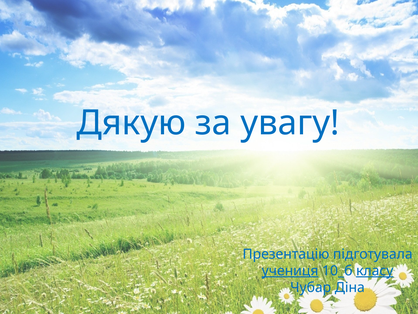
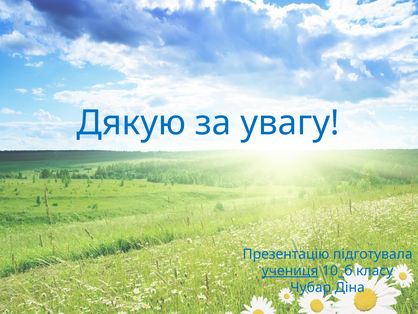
класу underline: present -> none
